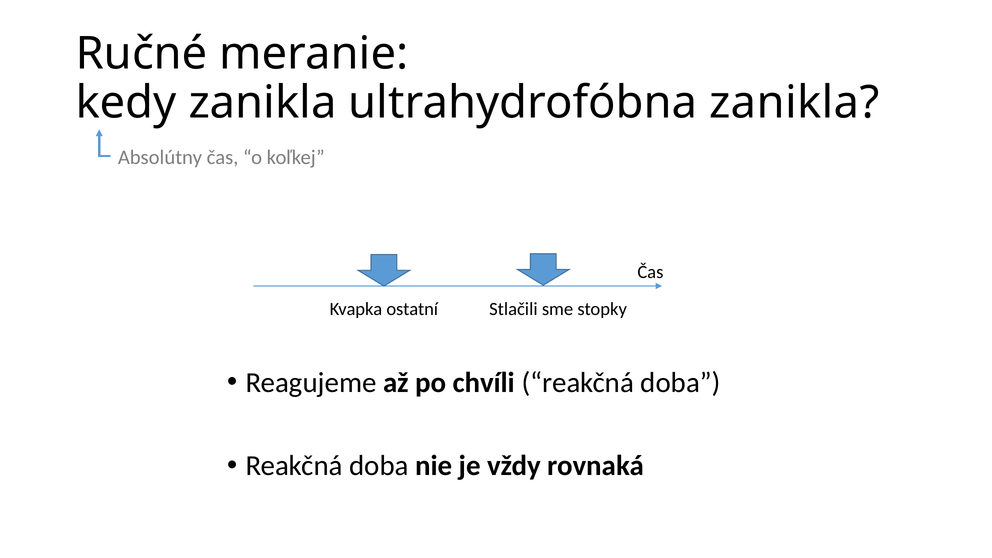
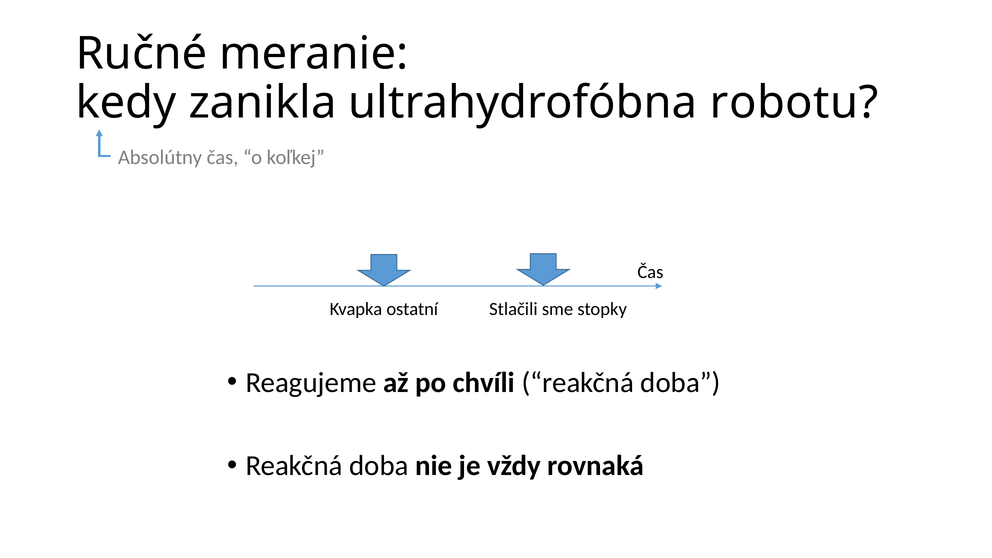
ultrahydrofóbna zanikla: zanikla -> robotu
